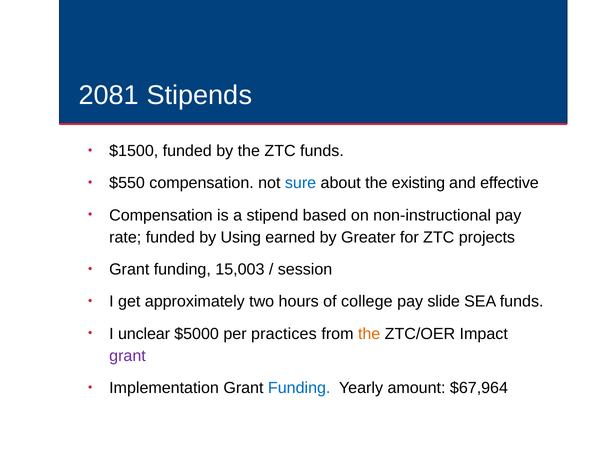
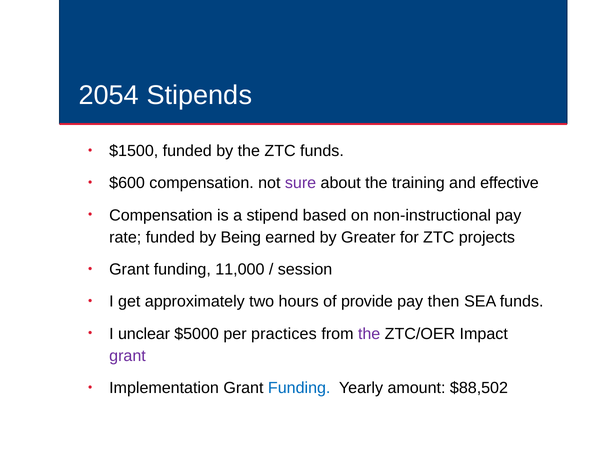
2081: 2081 -> 2054
$550: $550 -> $600
sure colour: blue -> purple
existing: existing -> training
Using: Using -> Being
15,003: 15,003 -> 11,000
college: college -> provide
slide: slide -> then
the at (369, 334) colour: orange -> purple
$67,964: $67,964 -> $88,502
